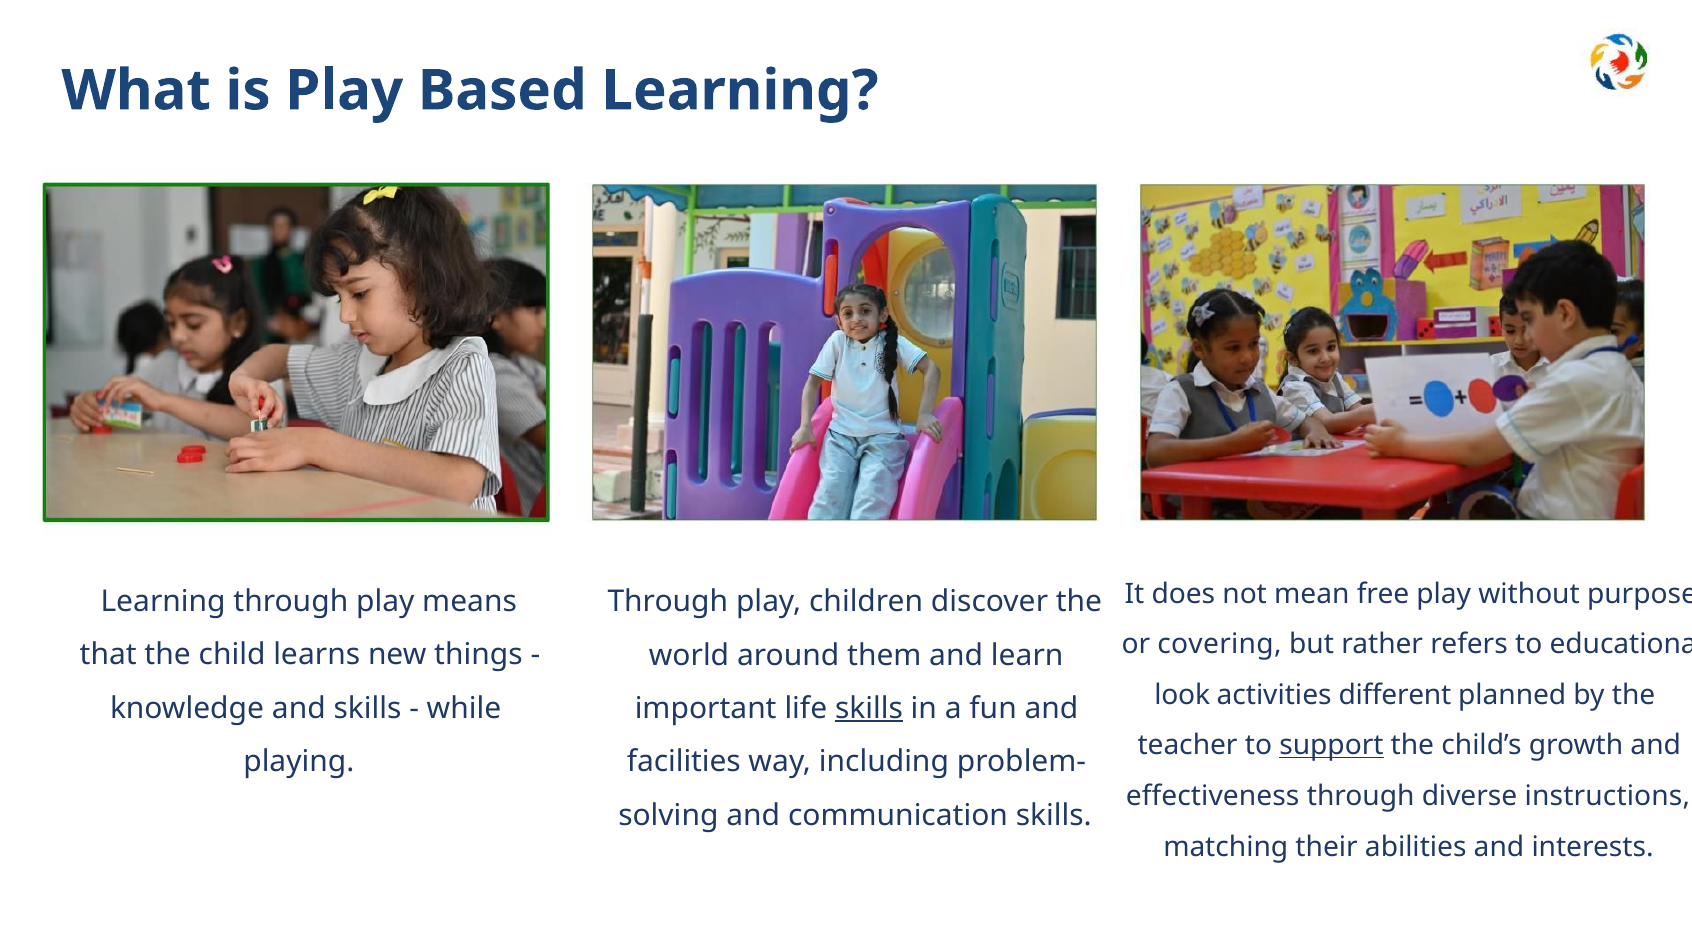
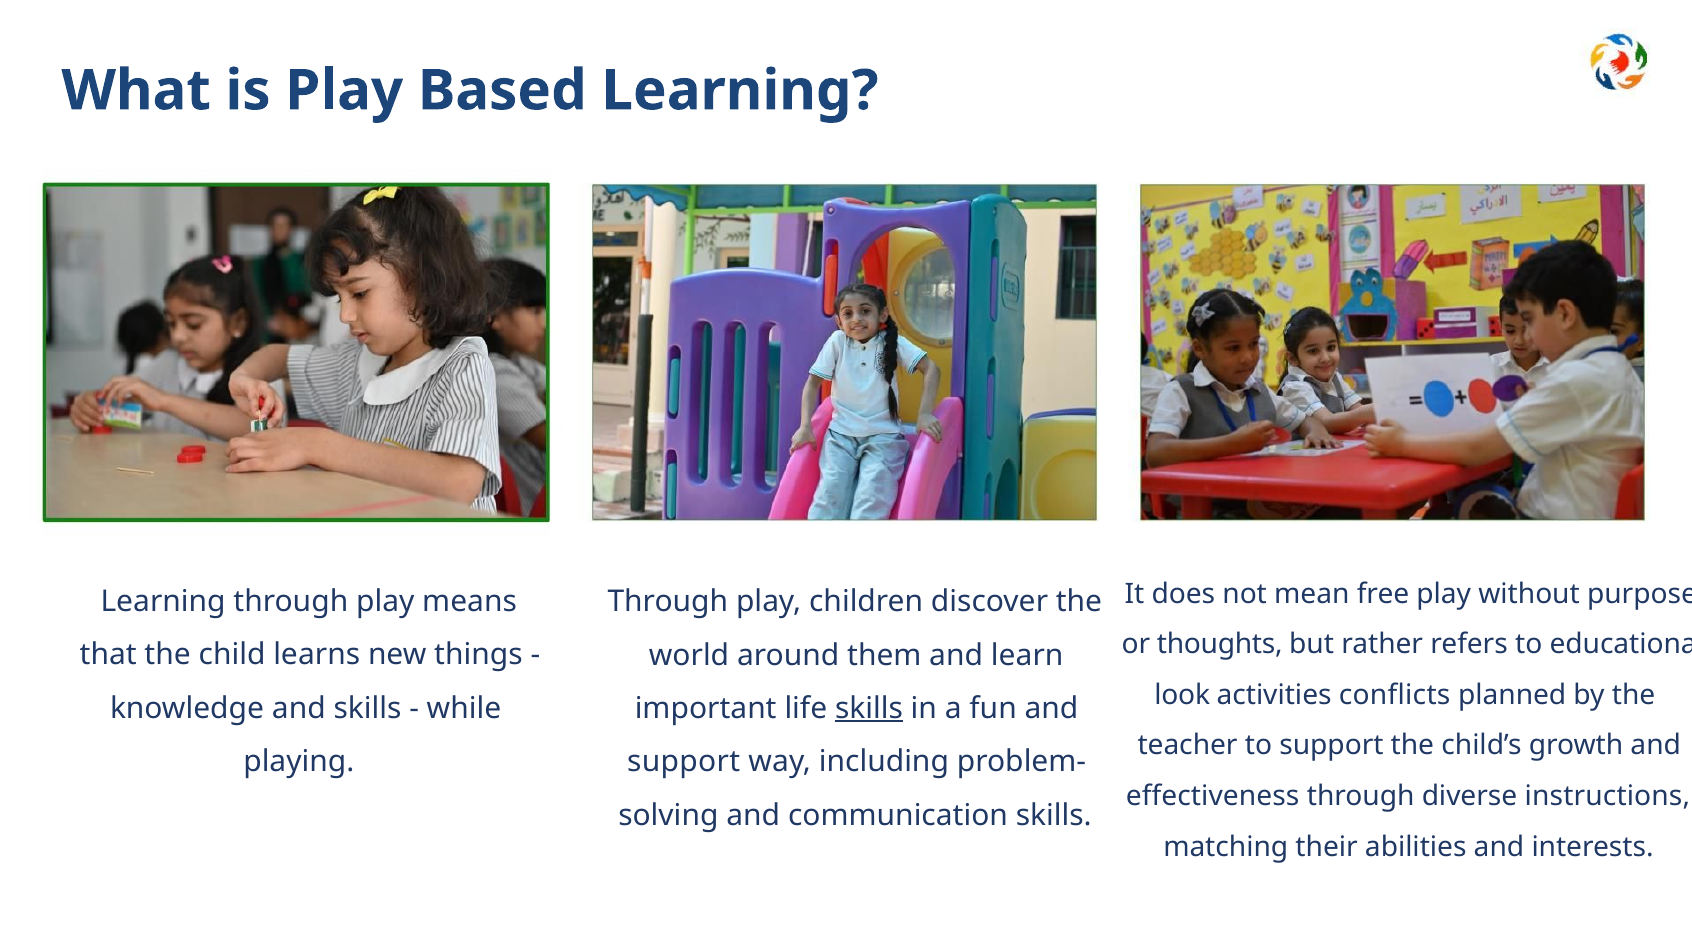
covering: covering -> thoughts
different: different -> conflicts
support at (1331, 745) underline: present -> none
facilities at (684, 762): facilities -> support
